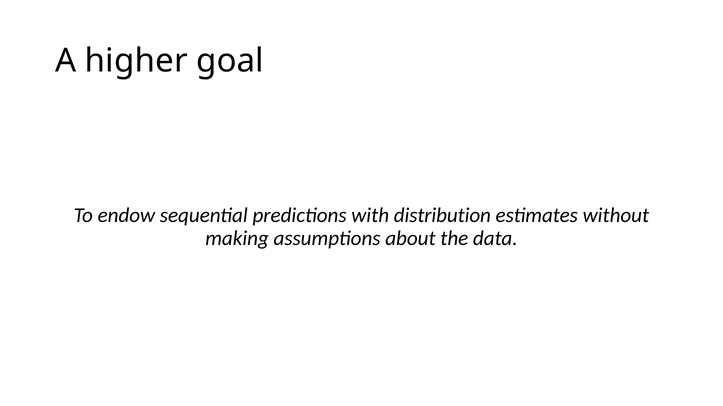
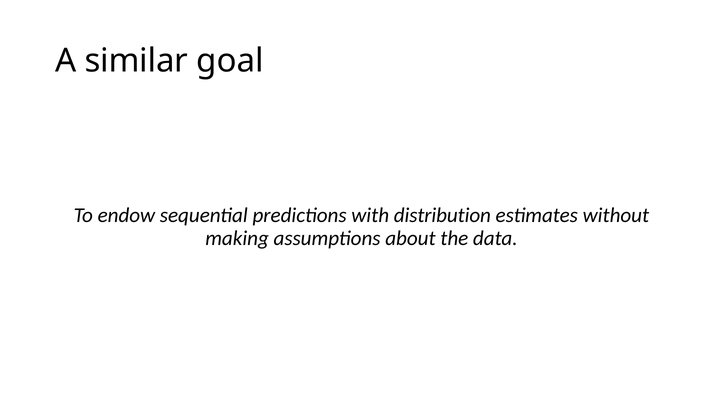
higher: higher -> similar
